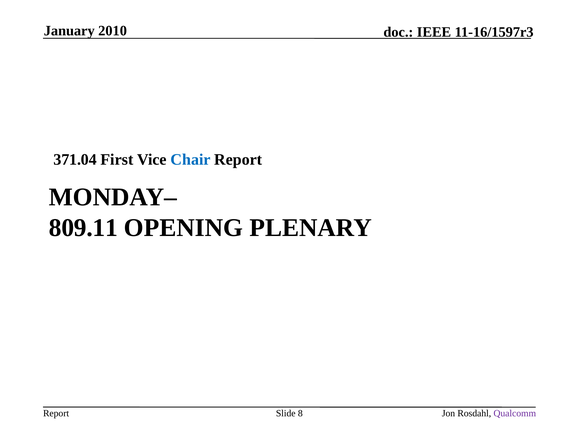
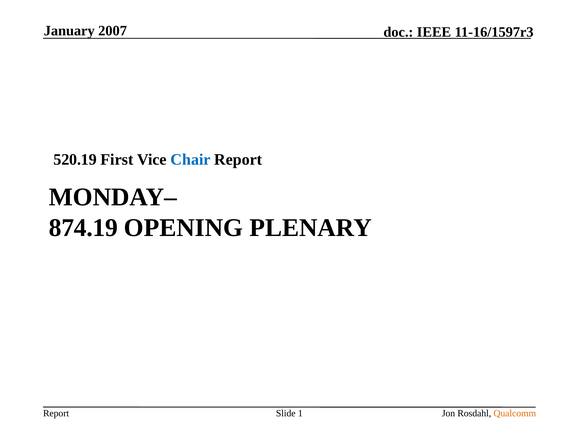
2010: 2010 -> 2007
371.04: 371.04 -> 520.19
809.11: 809.11 -> 874.19
8: 8 -> 1
Qualcomm colour: purple -> orange
